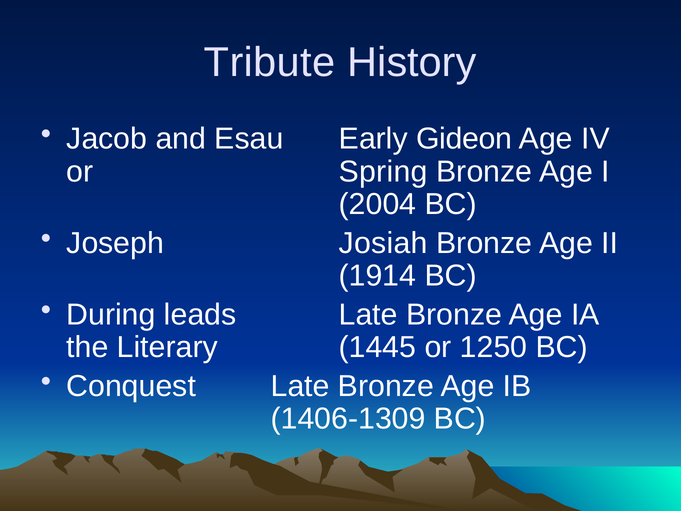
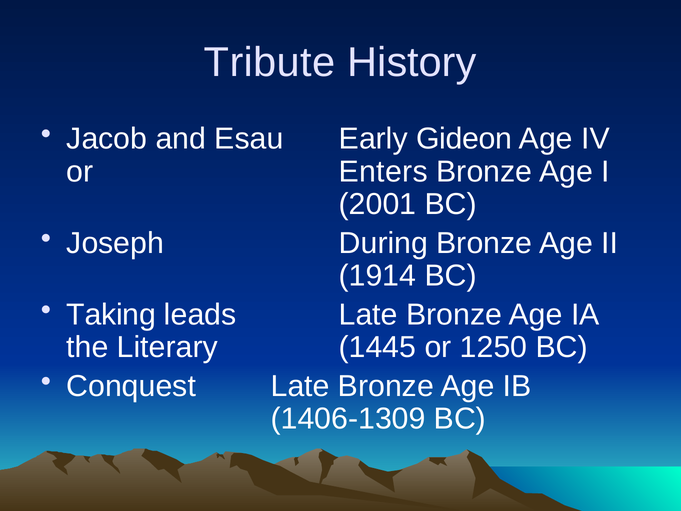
Spring: Spring -> Enters
2004: 2004 -> 2001
Josiah: Josiah -> During
During: During -> Taking
